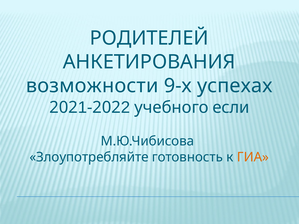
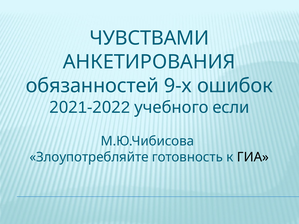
РОДИТЕЛЕЙ: РОДИТЕЛЕЙ -> ЧУВСТВАМИ
возможности: возможности -> обязанностей
успехах: успехах -> ошибок
ГИА colour: orange -> black
